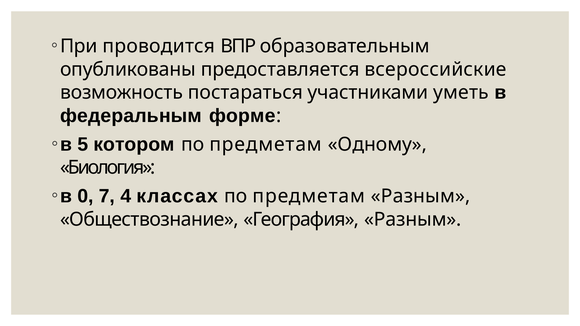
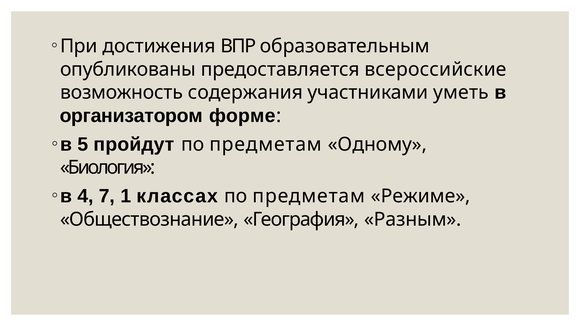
проводится: проводится -> достижения
постараться: постараться -> содержания
федеральным: федеральным -> организатором
котором: котором -> пройдут
0: 0 -> 4
4: 4 -> 1
предметам Разным: Разным -> Режиме
